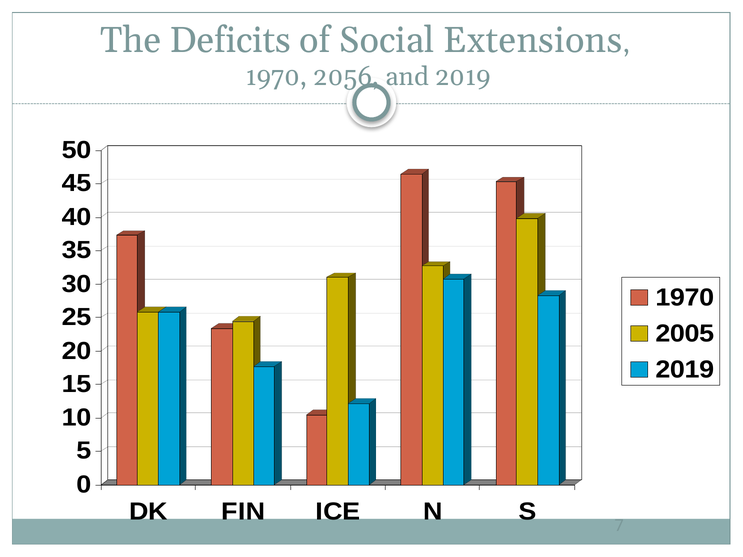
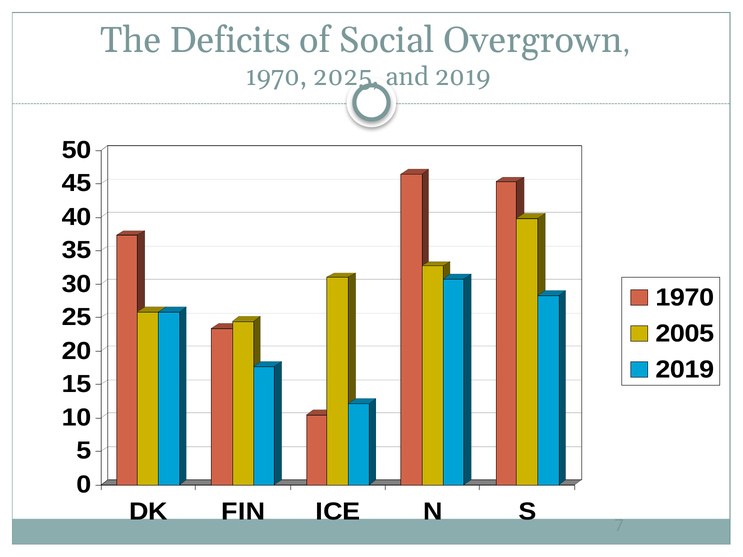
Extensions: Extensions -> Overgrown
2056: 2056 -> 2025
